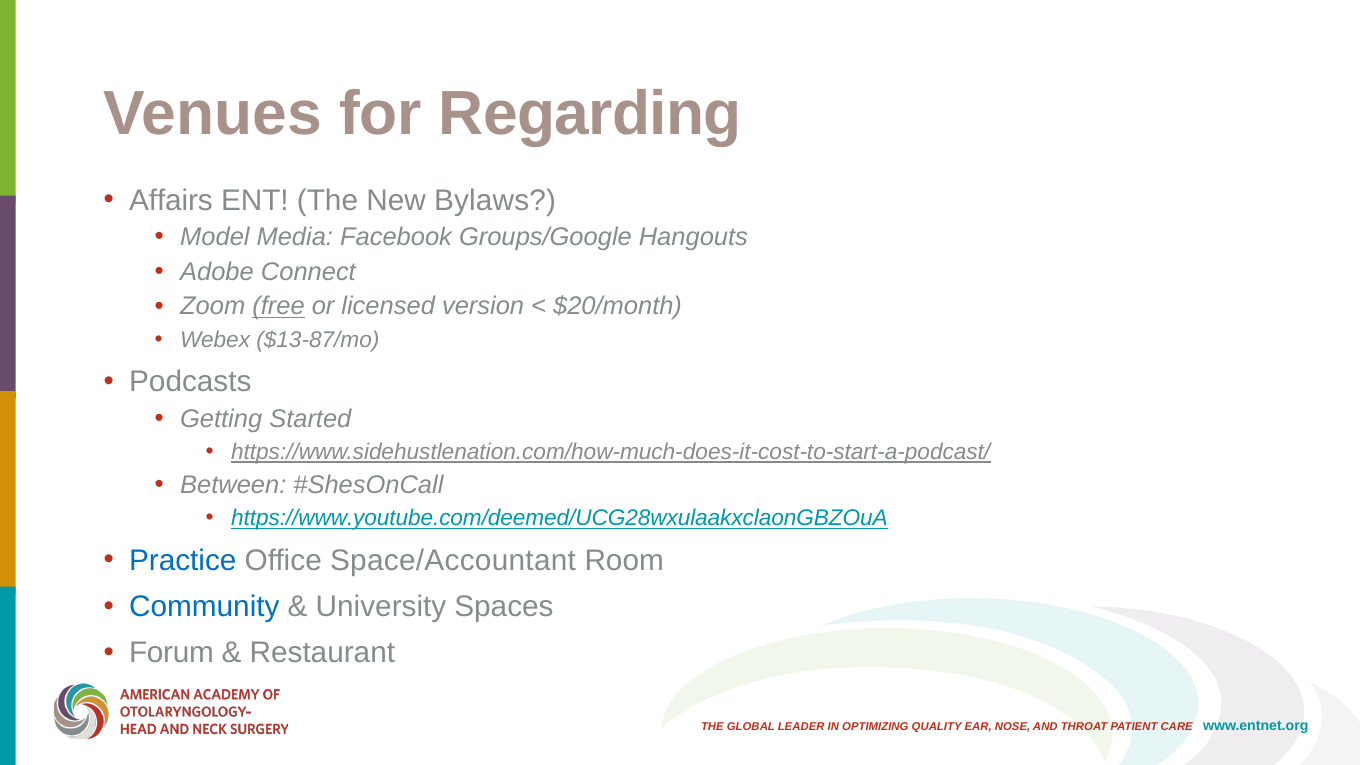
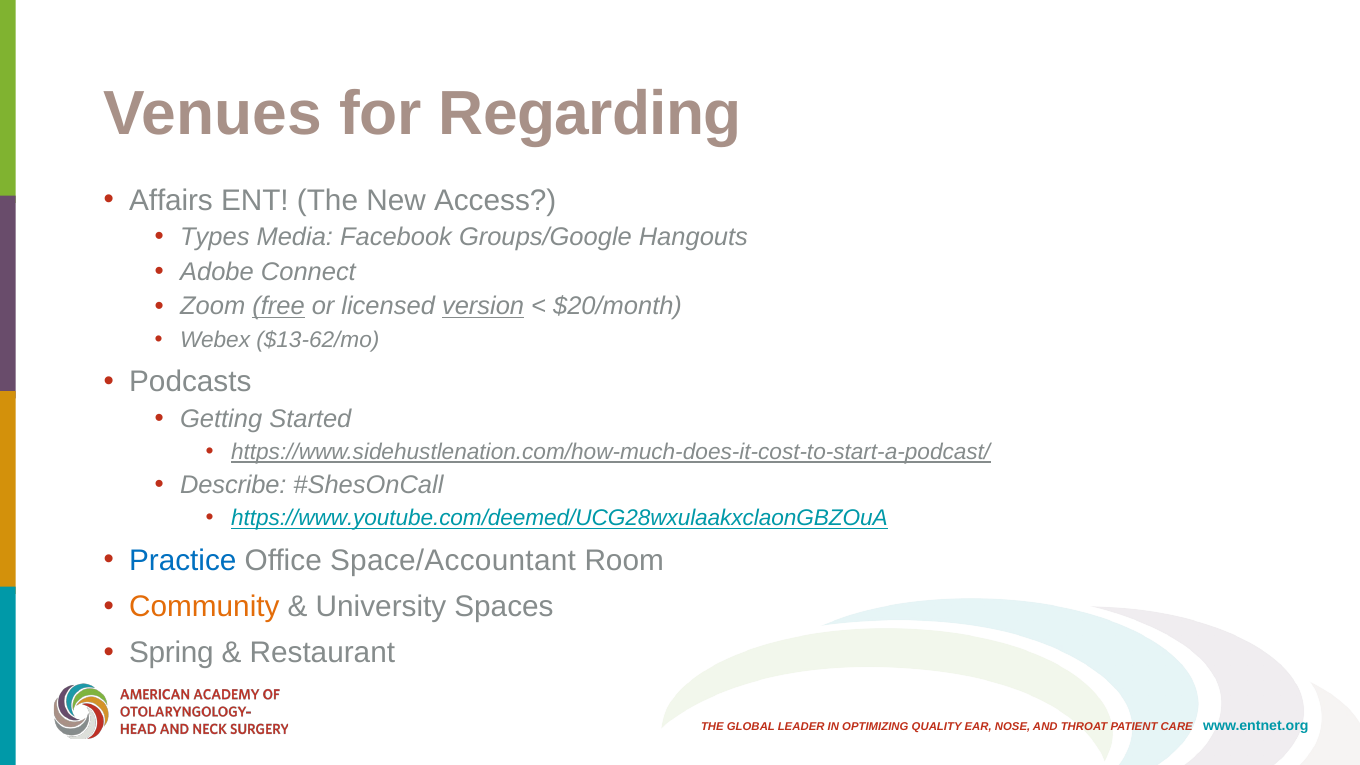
Bylaws: Bylaws -> Access
Model: Model -> Types
version underline: none -> present
$13-87/mo: $13-87/mo -> $13-62/mo
Between: Between -> Describe
Community colour: blue -> orange
Forum: Forum -> Spring
